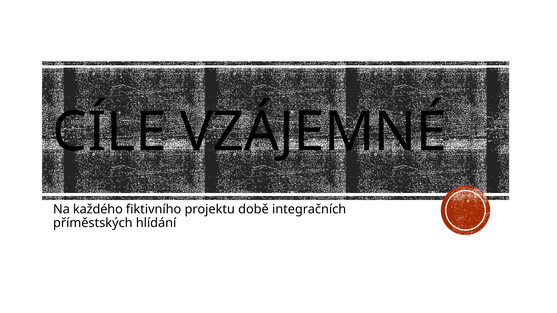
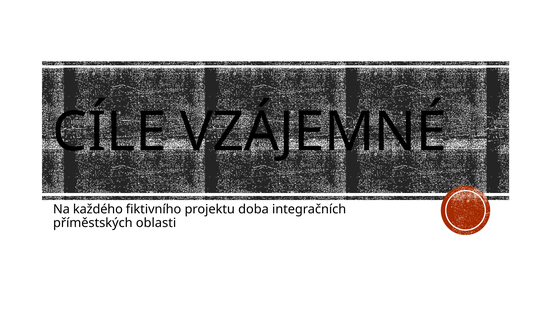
době: době -> doba
hlídání: hlídání -> oblasti
